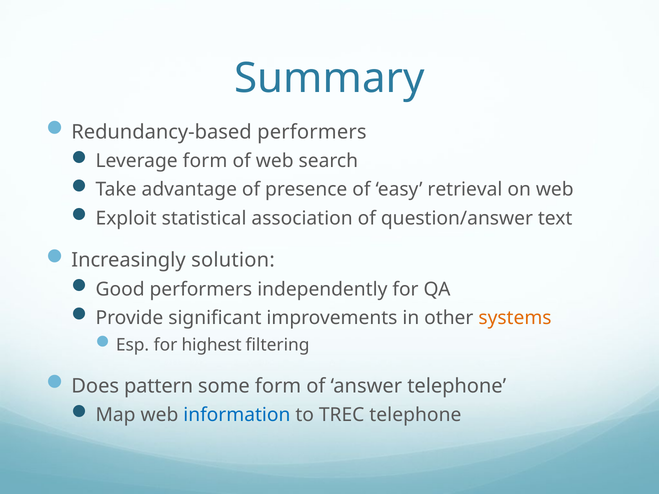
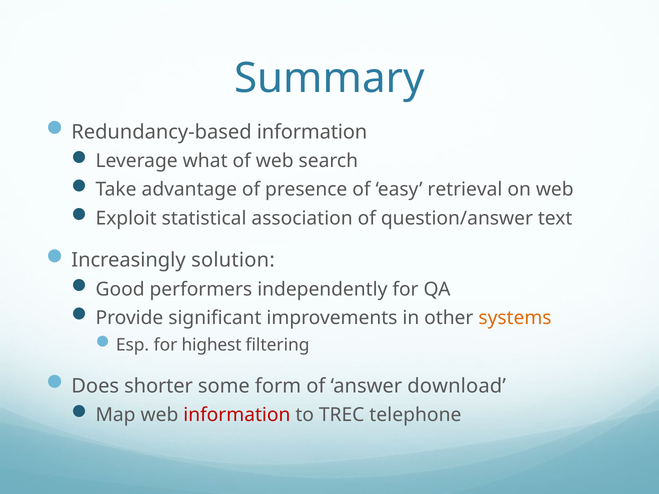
Redundancy-based performers: performers -> information
Leverage form: form -> what
pattern: pattern -> shorter
answer telephone: telephone -> download
information at (237, 415) colour: blue -> red
